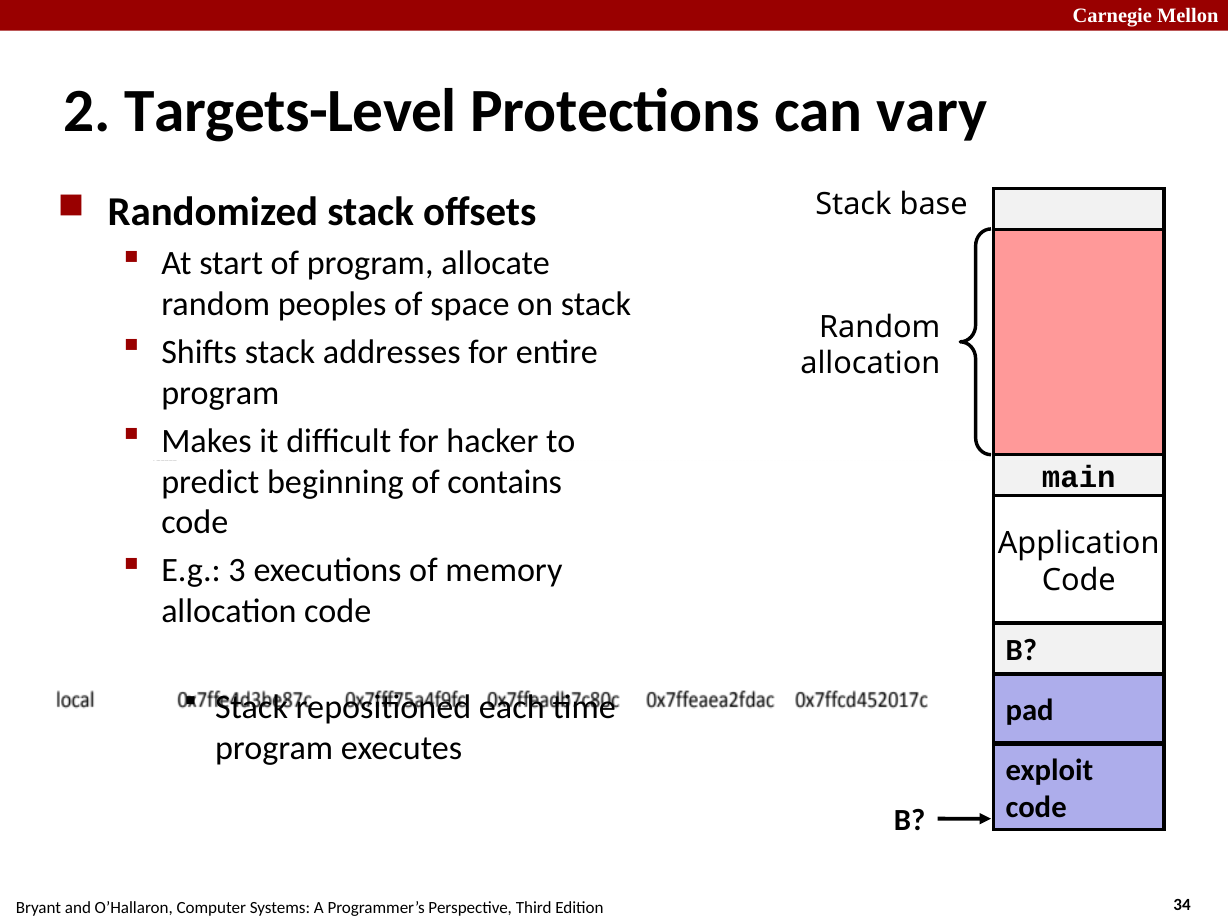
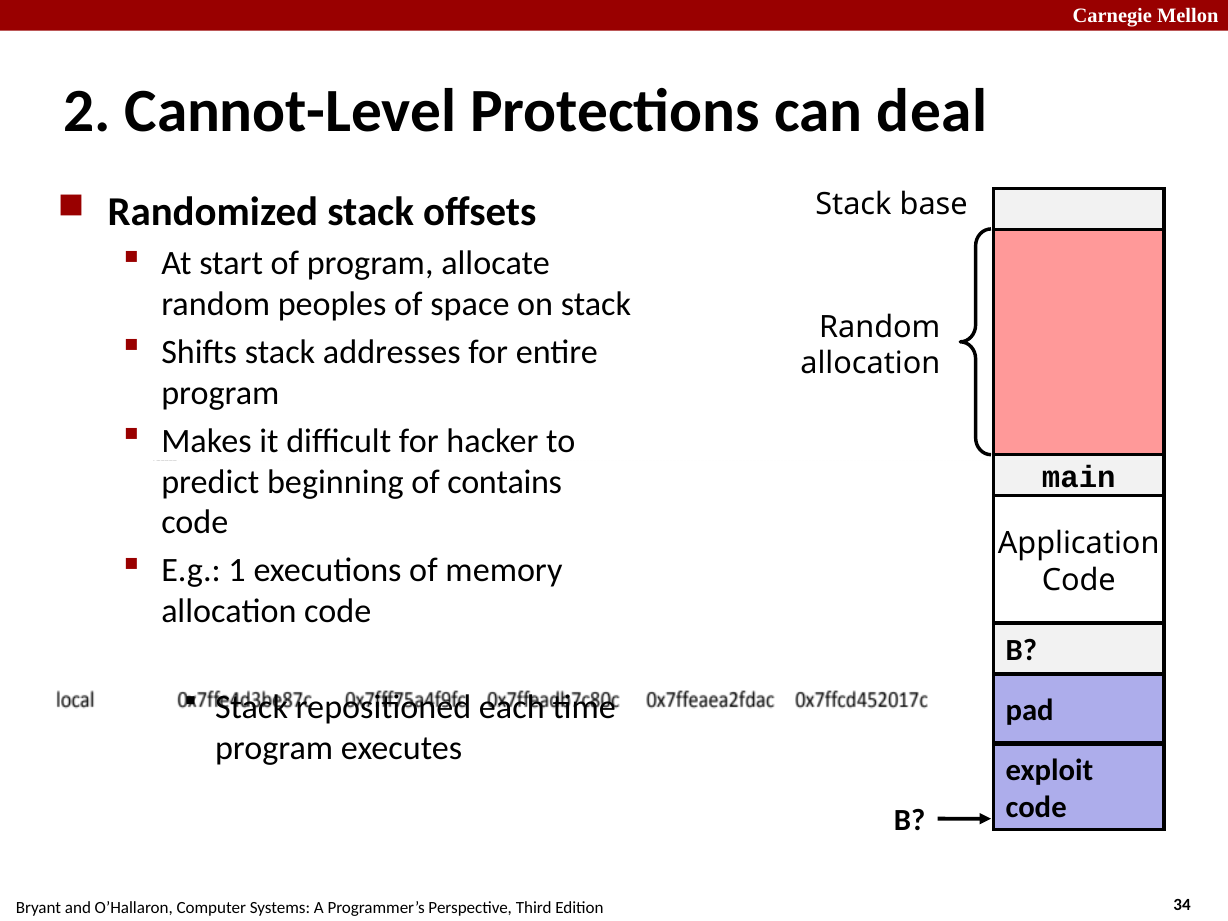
Targets-Level: Targets-Level -> Cannot-Level
vary: vary -> deal
3: 3 -> 1
